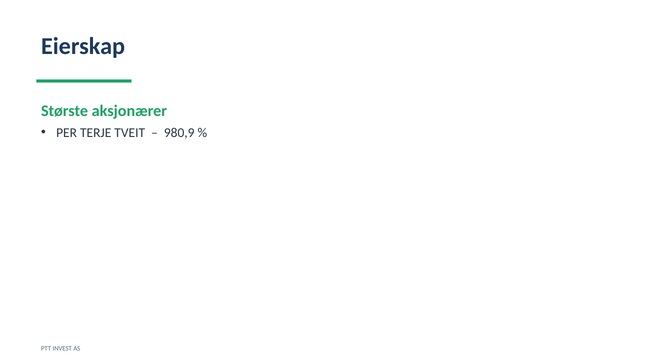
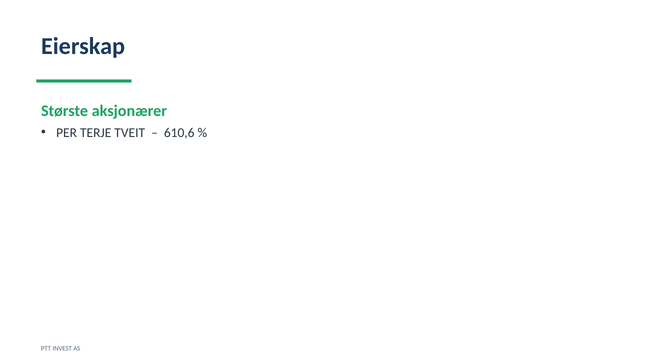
980,9: 980,9 -> 610,6
